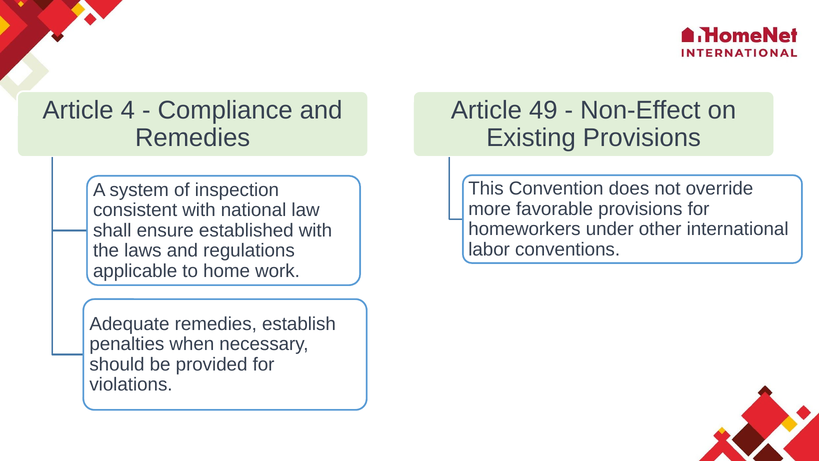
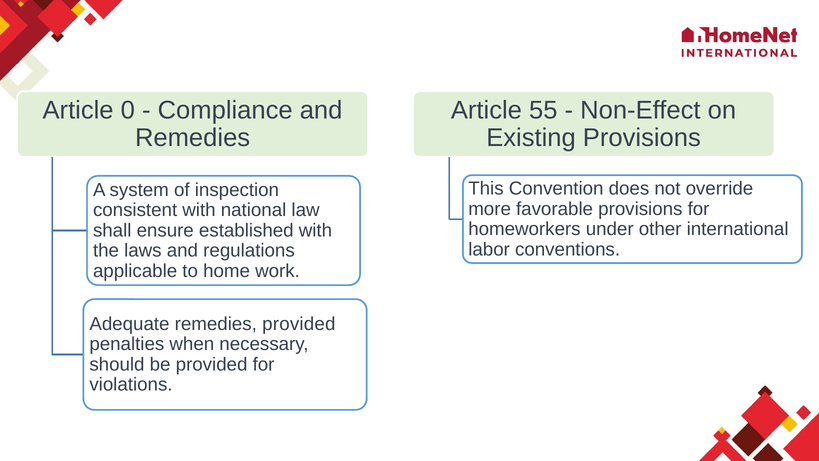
4: 4 -> 0
49: 49 -> 55
remedies establish: establish -> provided
